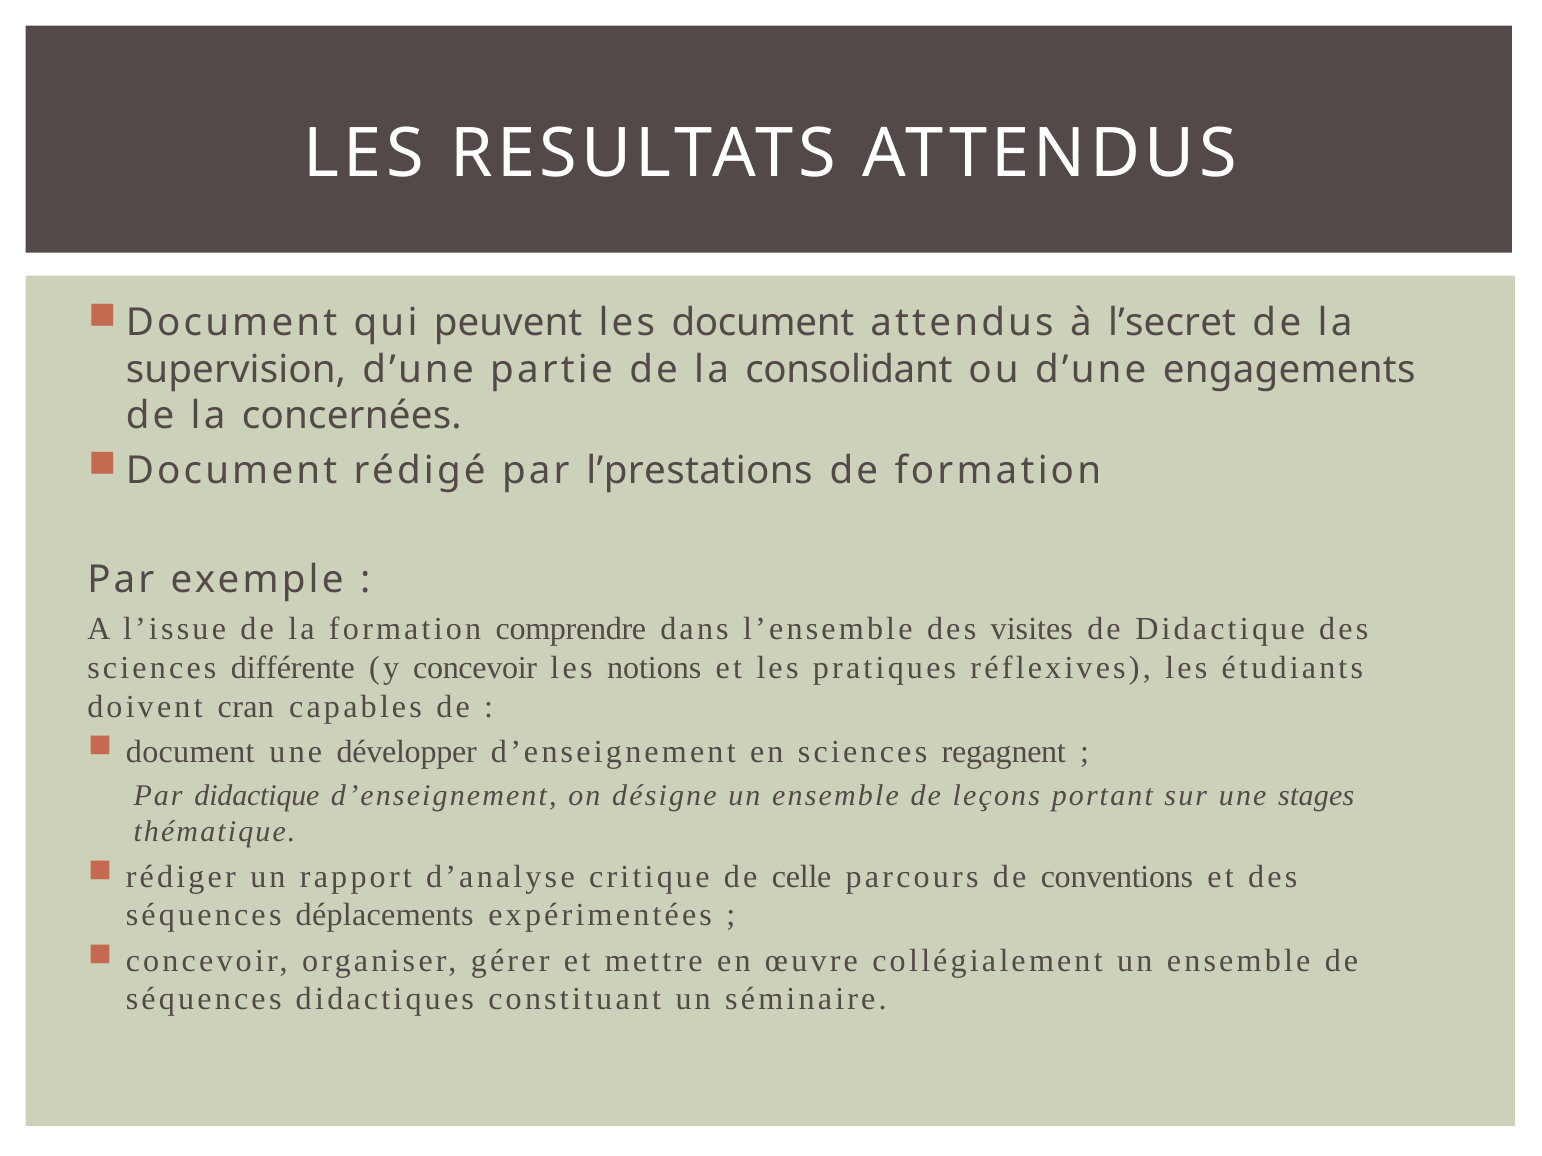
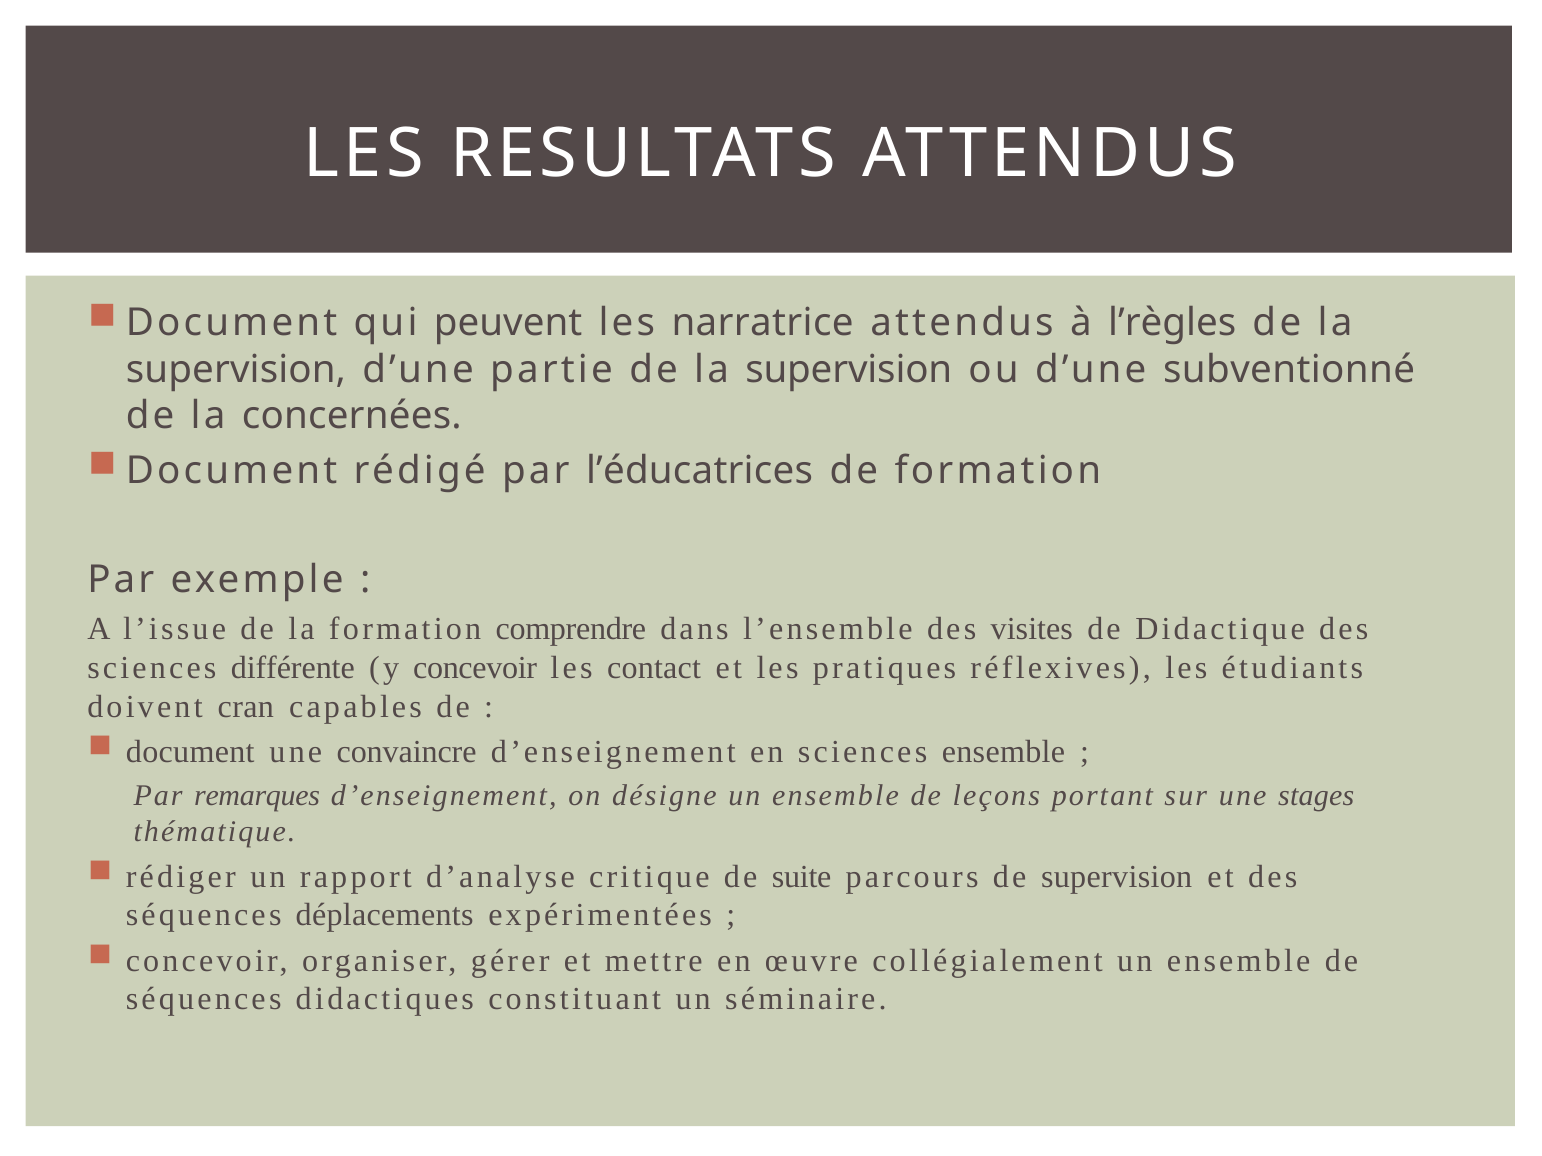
les document: document -> narratrice
l’secret: l’secret -> l’règles
partie de la consolidant: consolidant -> supervision
engagements: engagements -> subventionné
l’prestations: l’prestations -> l’éducatrices
notions: notions -> contact
développer: développer -> convaincre
sciences regagnent: regagnent -> ensemble
Par didactique: didactique -> remarques
celle: celle -> suite
de conventions: conventions -> supervision
